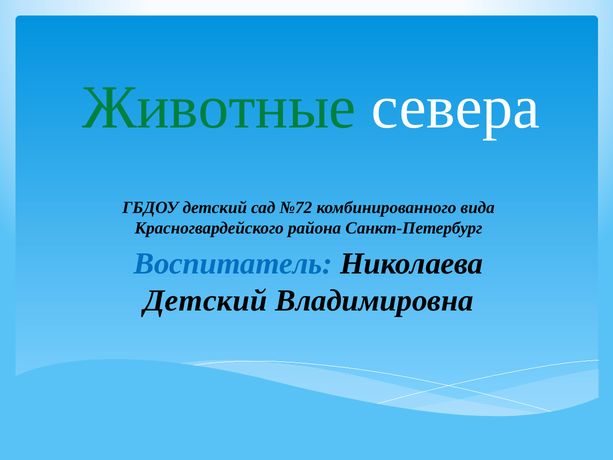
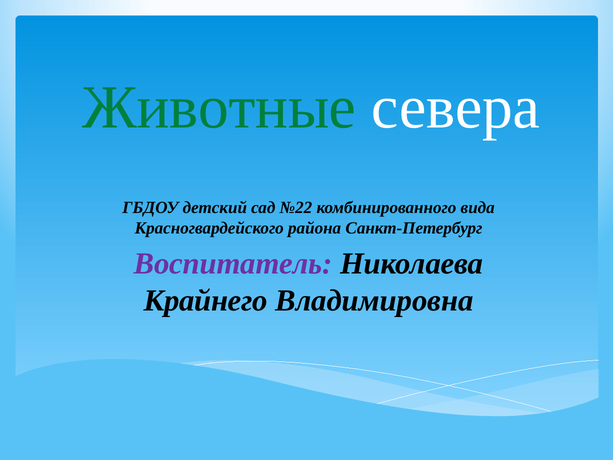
№72: №72 -> №22
Воспитатель colour: blue -> purple
Детский at (205, 300): Детский -> Крайнего
